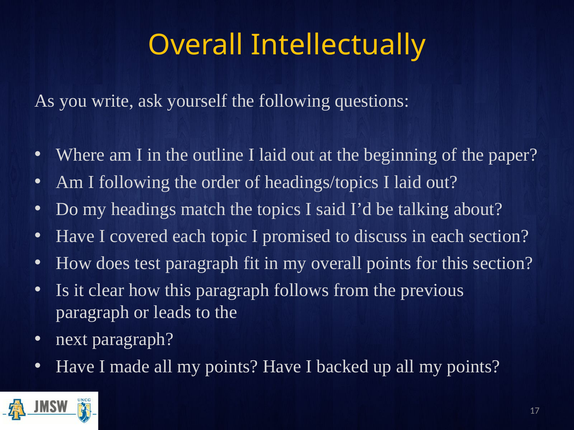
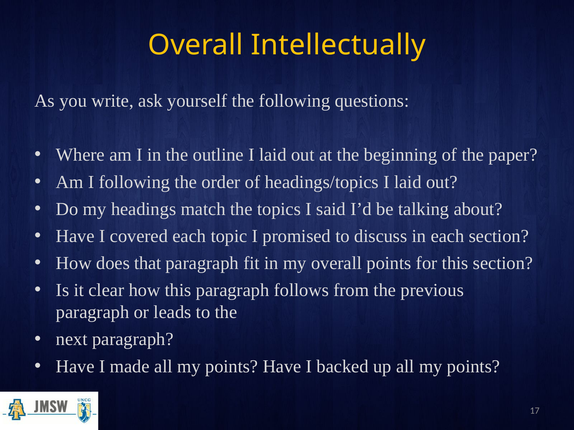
test: test -> that
